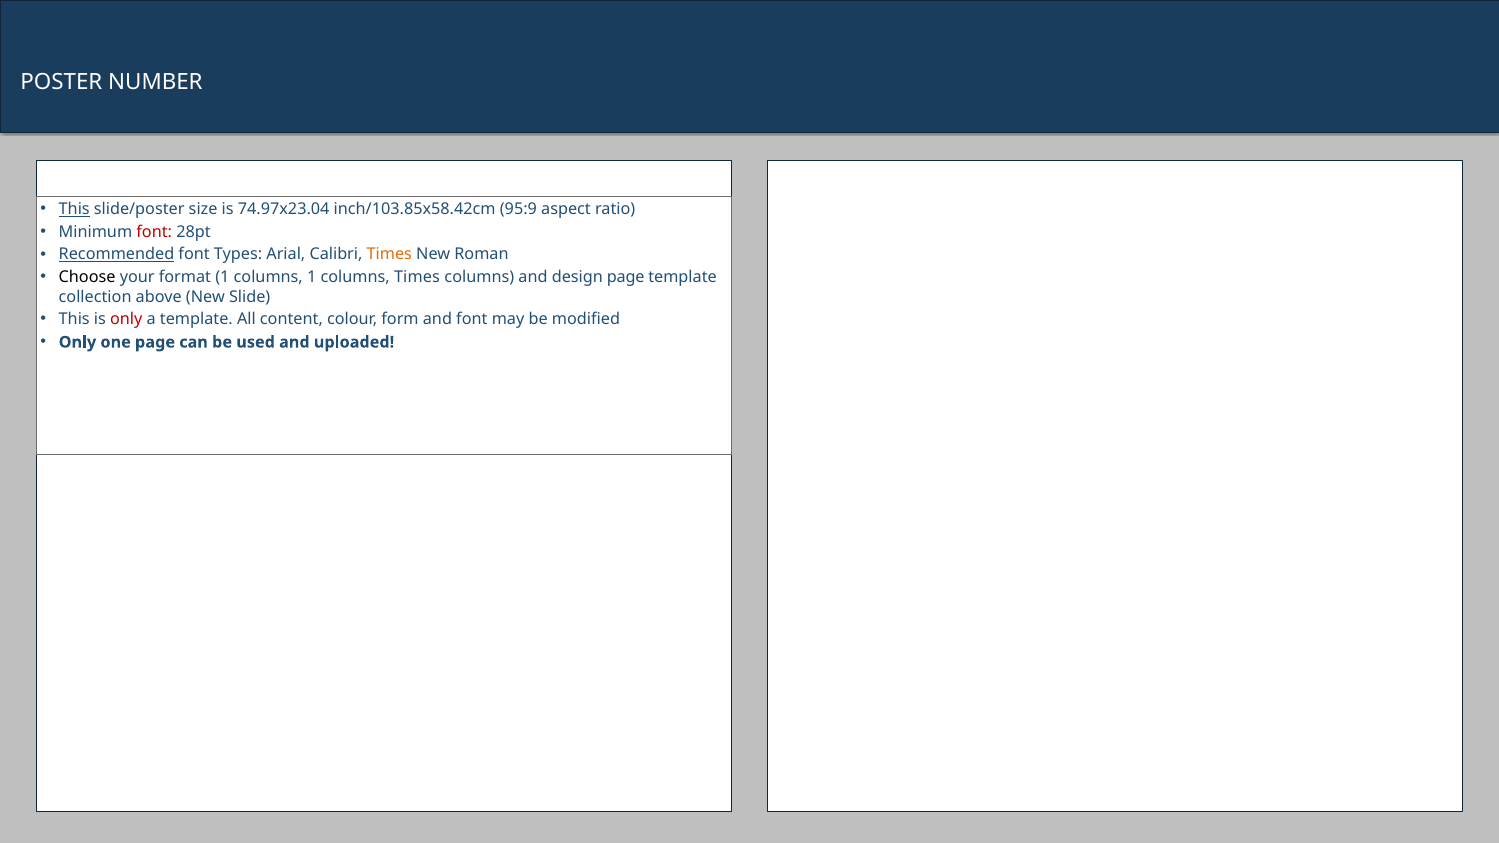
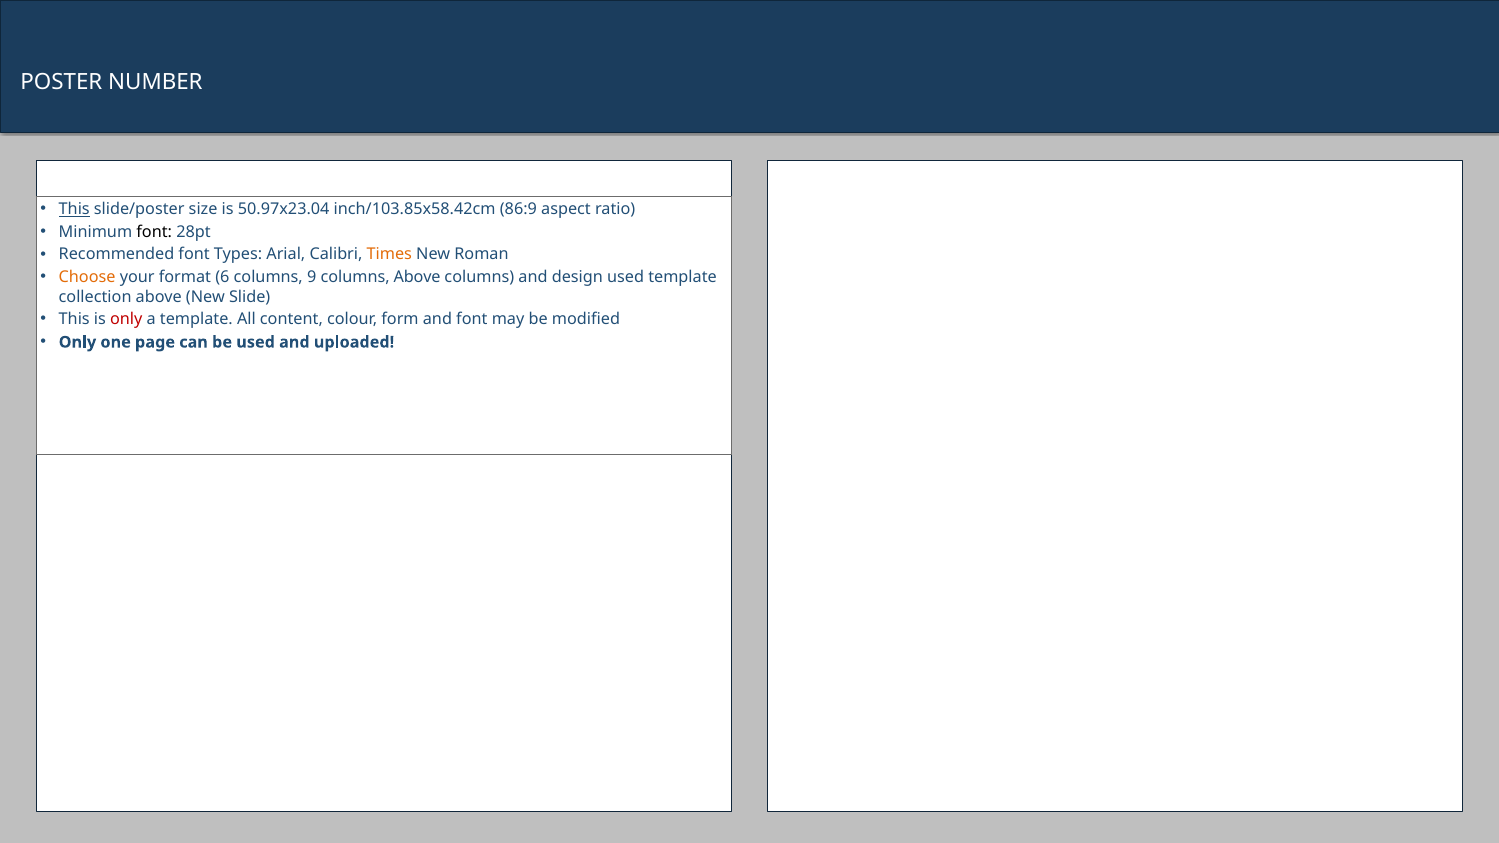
74.97x23.04: 74.97x23.04 -> 50.97x23.04
95:9: 95:9 -> 86:9
font at (154, 232) colour: red -> black
Recommended underline: present -> none
Choose colour: black -> orange
format 1: 1 -> 6
columns 1: 1 -> 9
columns Times: Times -> Above
design page: page -> used
